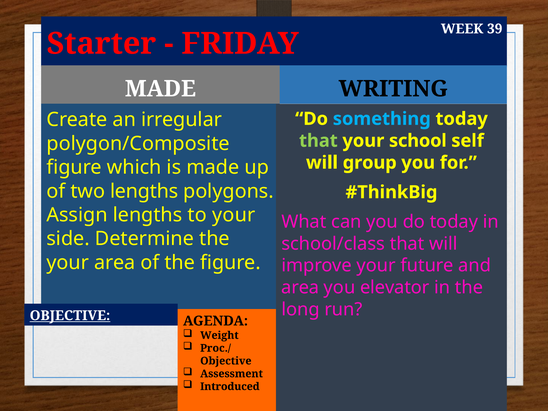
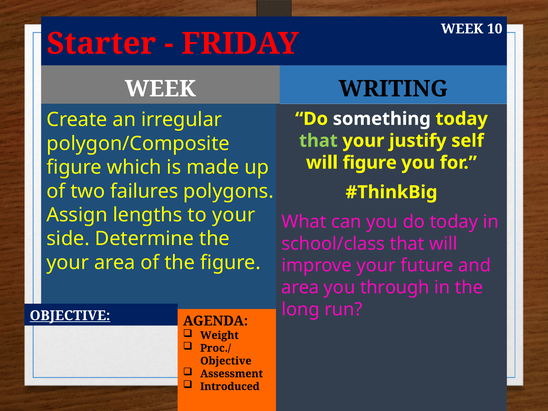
39: 39 -> 10
MADE at (160, 89): MADE -> WEEK
something colour: light blue -> white
school: school -> justify
will group: group -> figure
two lengths: lengths -> failures
elevator: elevator -> through
